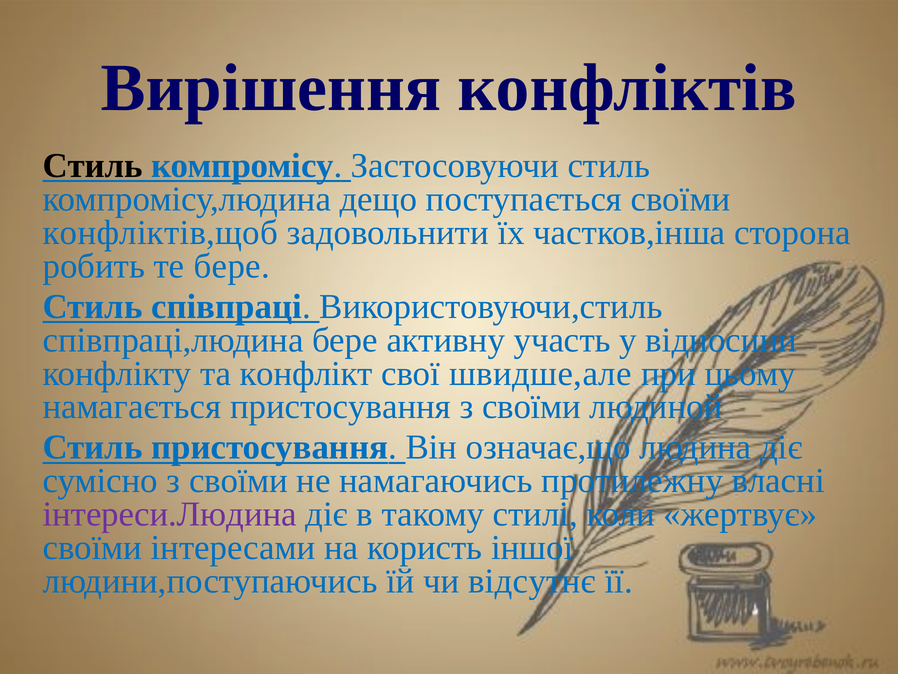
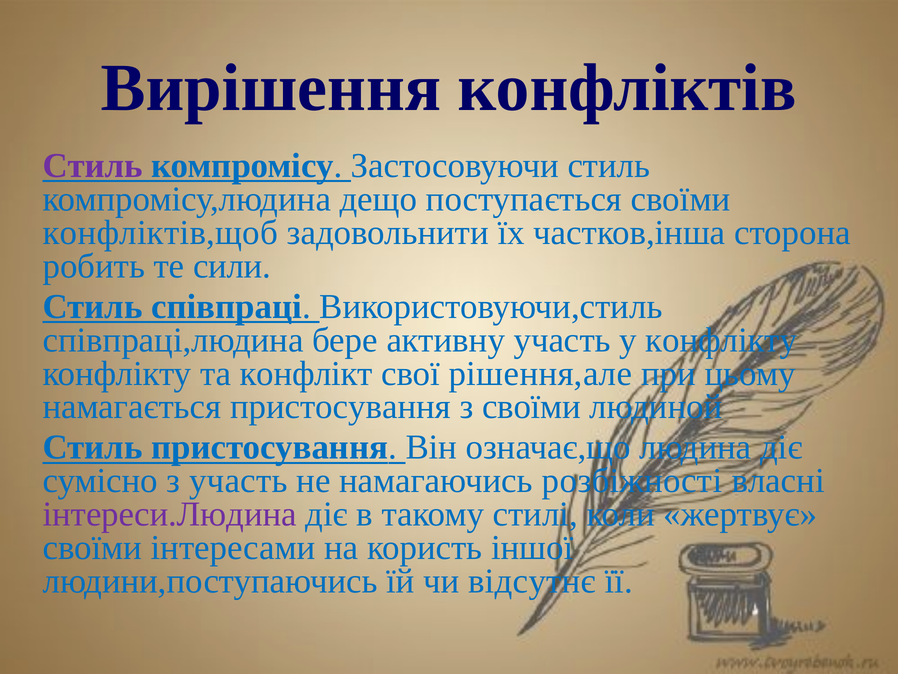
Стиль at (93, 166) colour: black -> purple
те бере: бере -> сили
у відносини: відносини -> конфлікту
швидше,але: швидше,але -> рішення,але
сумісно з своїми: своїми -> участь
протилежну: протилежну -> розбіжності
